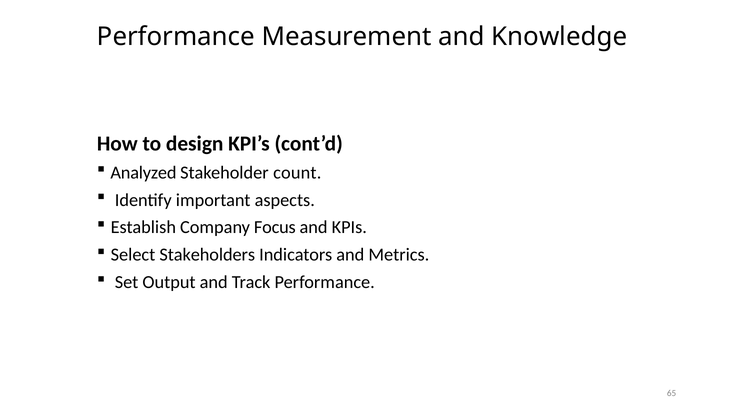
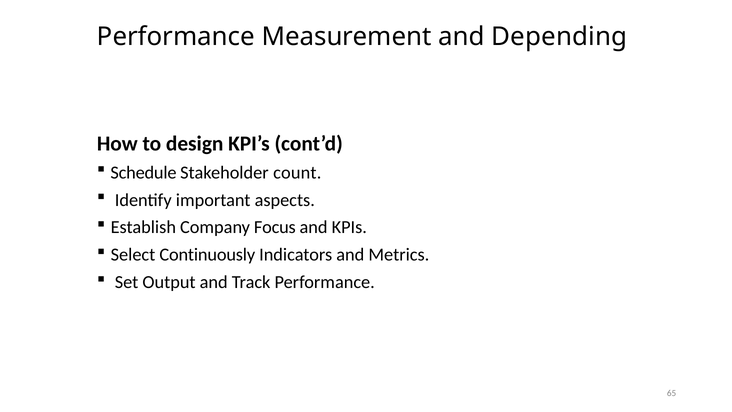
Knowledge: Knowledge -> Depending
Analyzed: Analyzed -> Schedule
Stakeholders: Stakeholders -> Continuously
